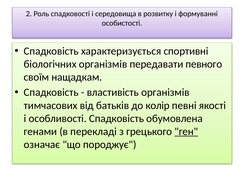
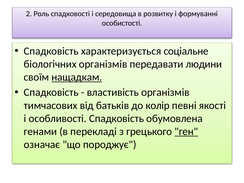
спортивні: спортивні -> соціальне
певного: певного -> людини
нащадкам underline: none -> present
